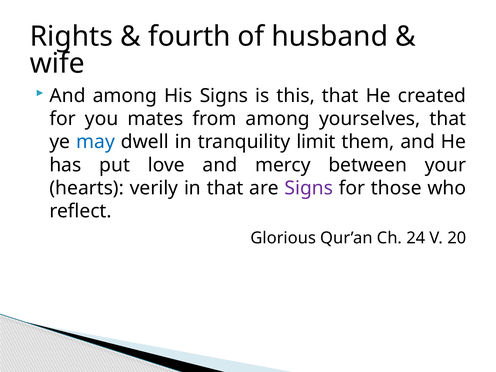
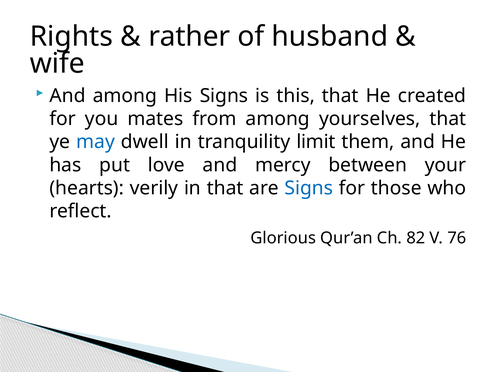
fourth: fourth -> rather
Signs at (309, 188) colour: purple -> blue
24: 24 -> 82
20: 20 -> 76
